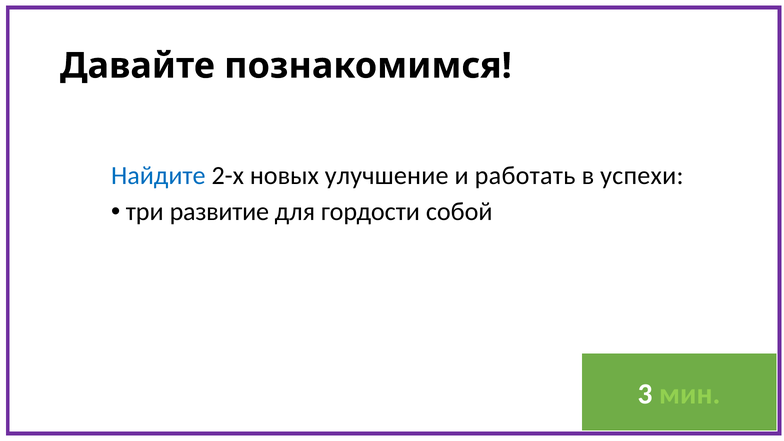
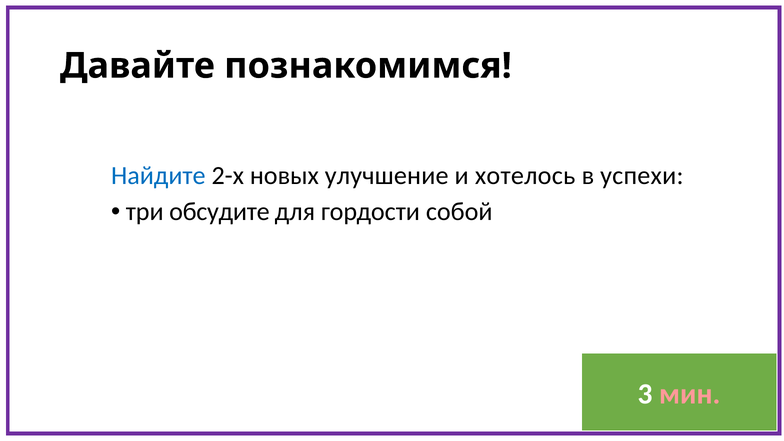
работать: работать -> хотелось
развитие: развитие -> обсудите
мин colour: light green -> pink
